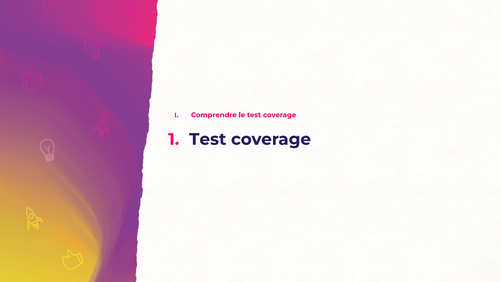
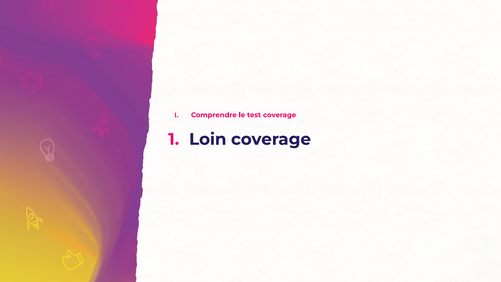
Test at (208, 139): Test -> Loin
